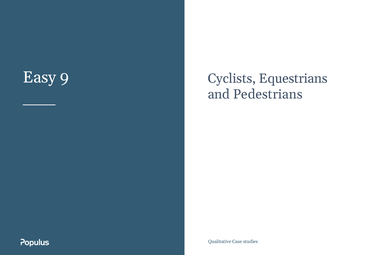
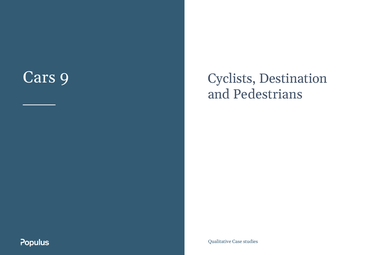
Easy: Easy -> Cars
Equestrians: Equestrians -> Destination
